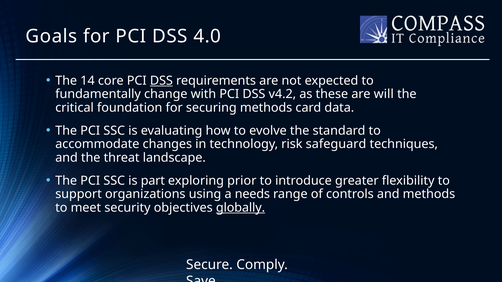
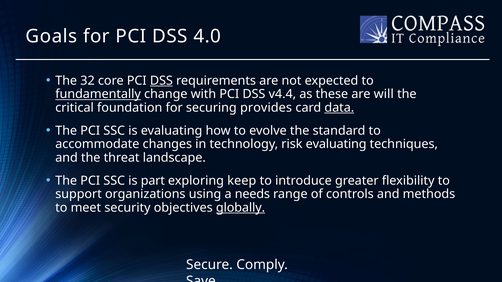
14: 14 -> 32
fundamentally underline: none -> present
v4.2: v4.2 -> v4.4
securing methods: methods -> provides
data underline: none -> present
risk safeguard: safeguard -> evaluating
prior: prior -> keep
